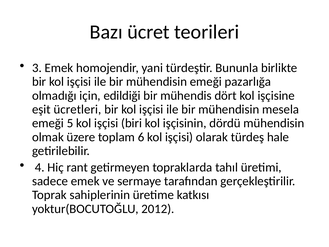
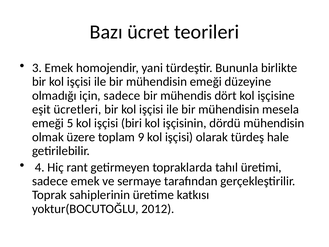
pazarlığa: pazarlığa -> düzeyine
için edildiği: edildiği -> sadece
6: 6 -> 9
